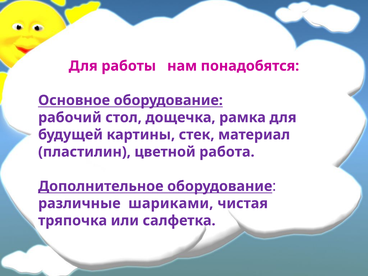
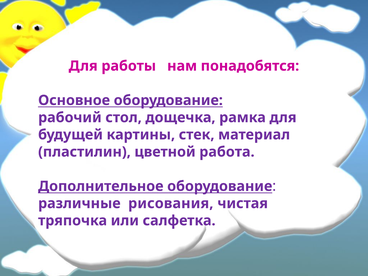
шариками: шариками -> рисования
